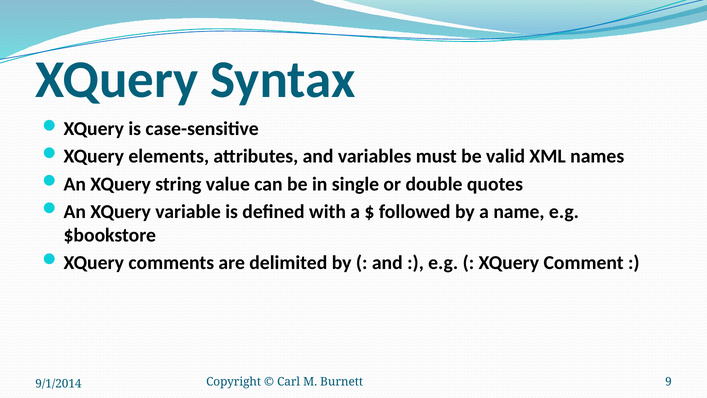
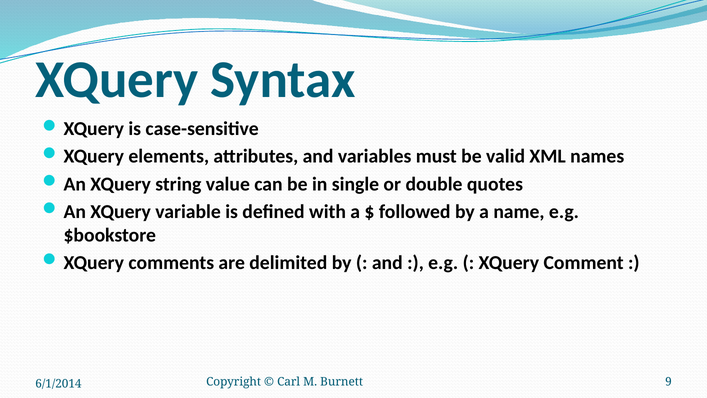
9/1/2014: 9/1/2014 -> 6/1/2014
